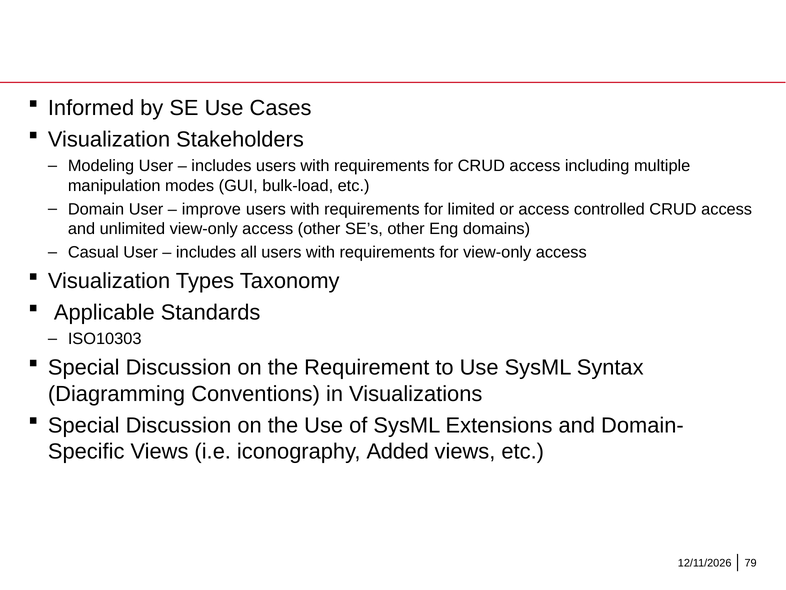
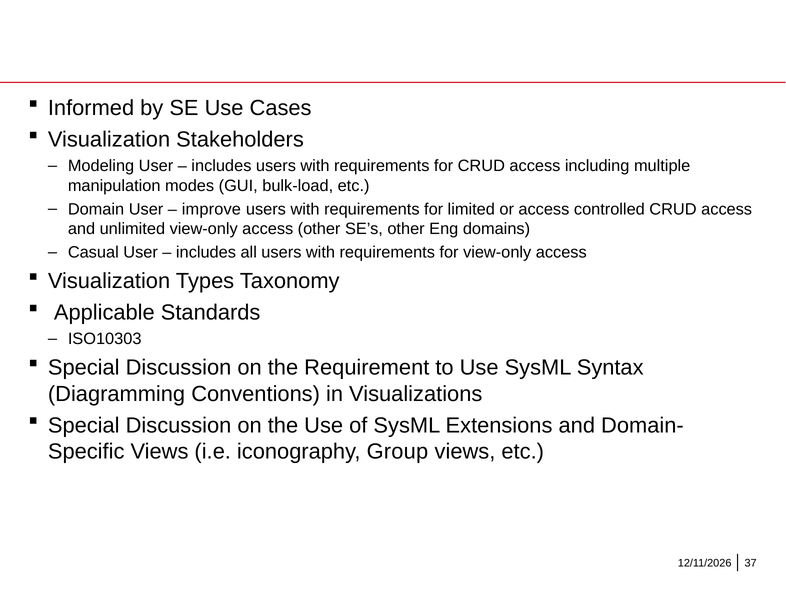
Added: Added -> Group
79: 79 -> 37
